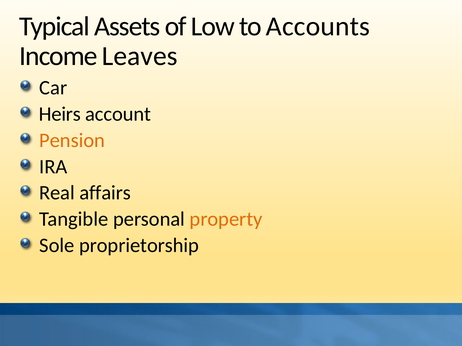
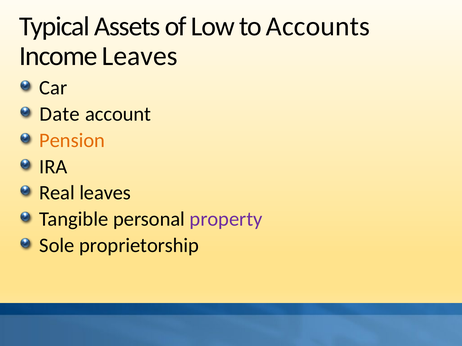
Heirs: Heirs -> Date
Real affairs: affairs -> leaves
property colour: orange -> purple
